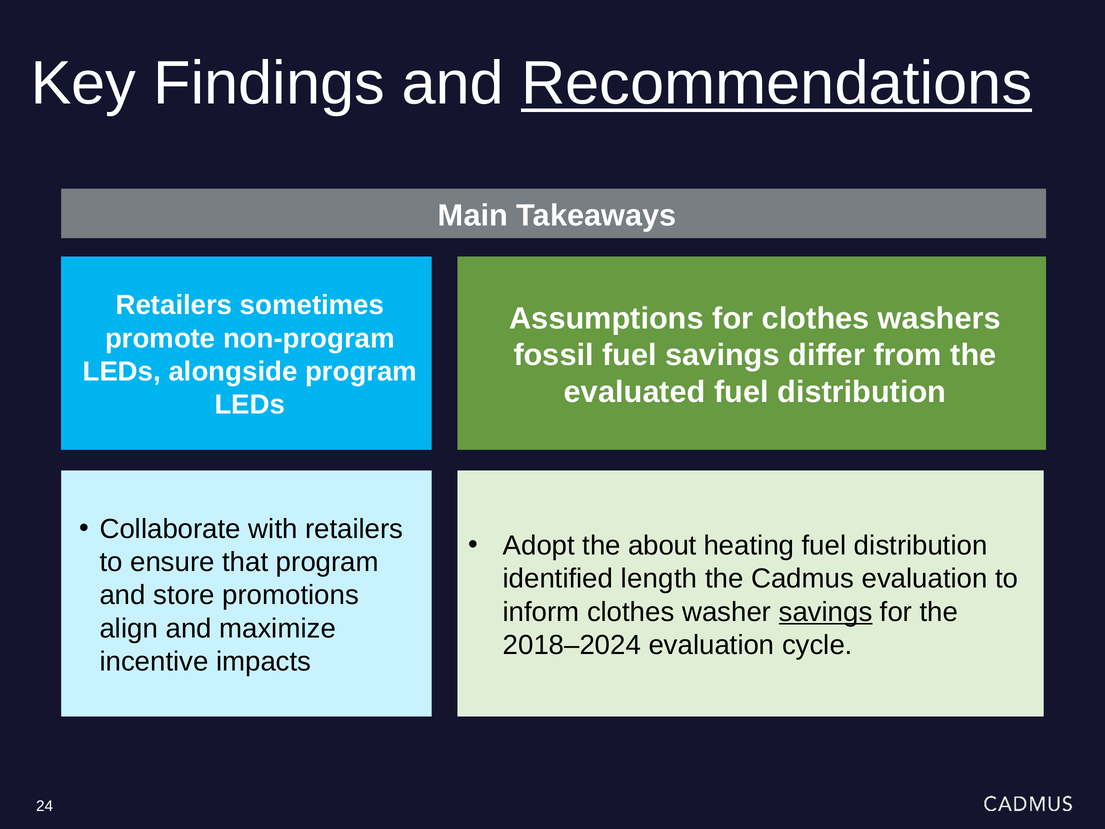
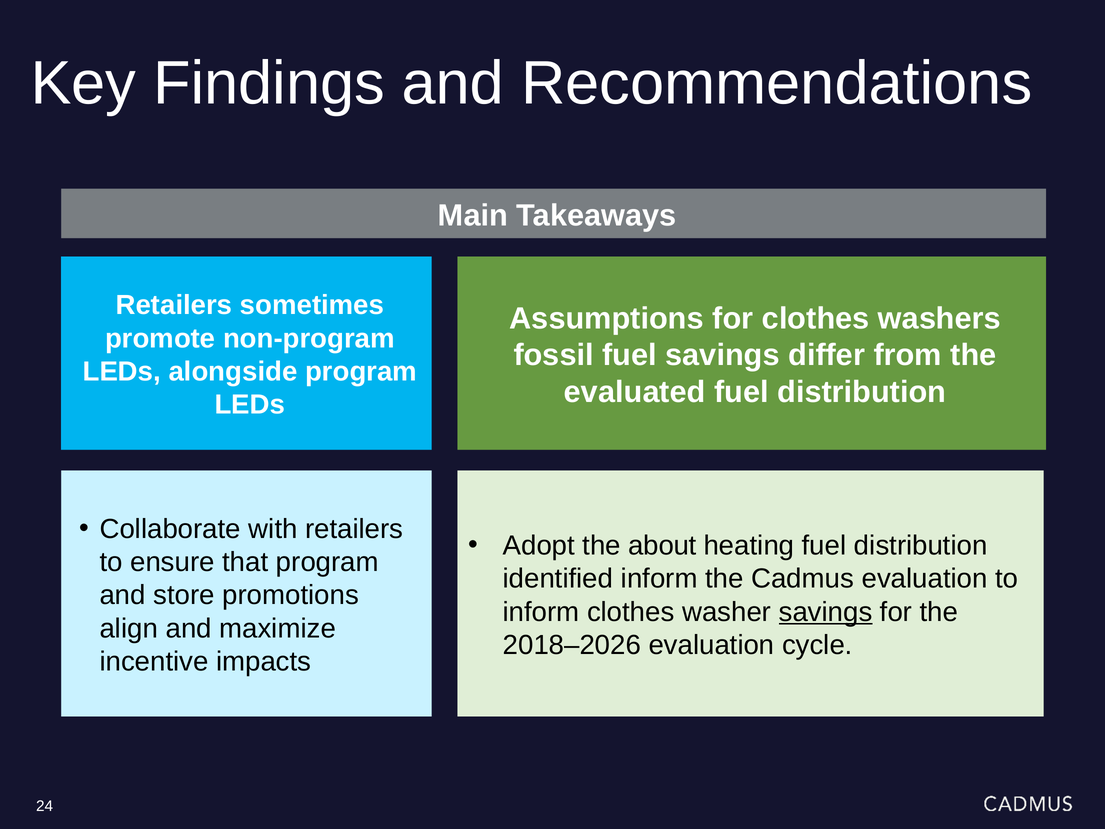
Recommendations underline: present -> none
identified length: length -> inform
2018–2024: 2018–2024 -> 2018–2026
